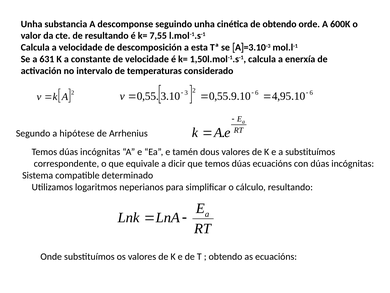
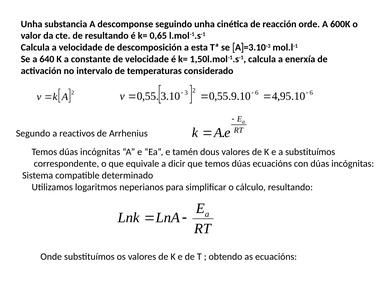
de obtendo: obtendo -> reacción
7,55: 7,55 -> 0,65
631: 631 -> 640
hipótese: hipótese -> reactivos
